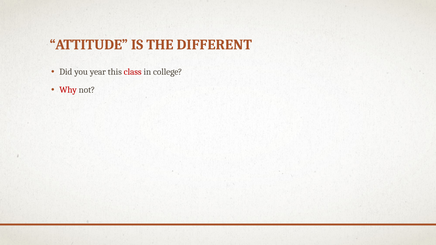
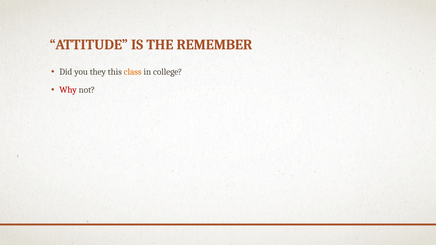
DIFFERENT: DIFFERENT -> REMEMBER
year: year -> they
class colour: red -> orange
